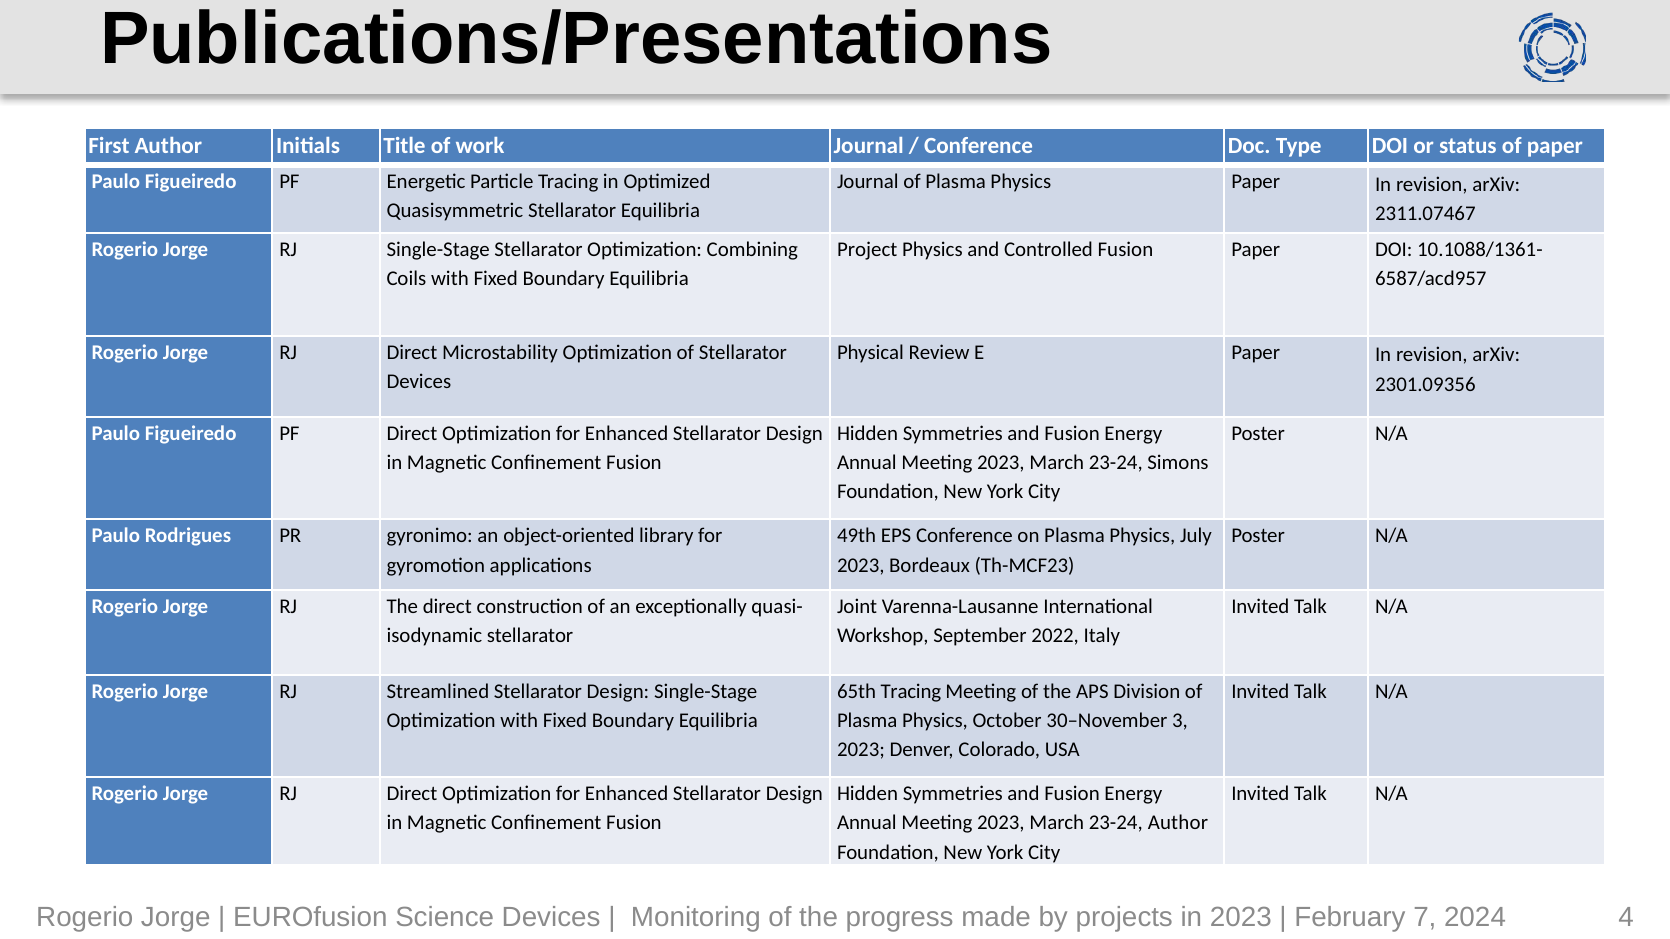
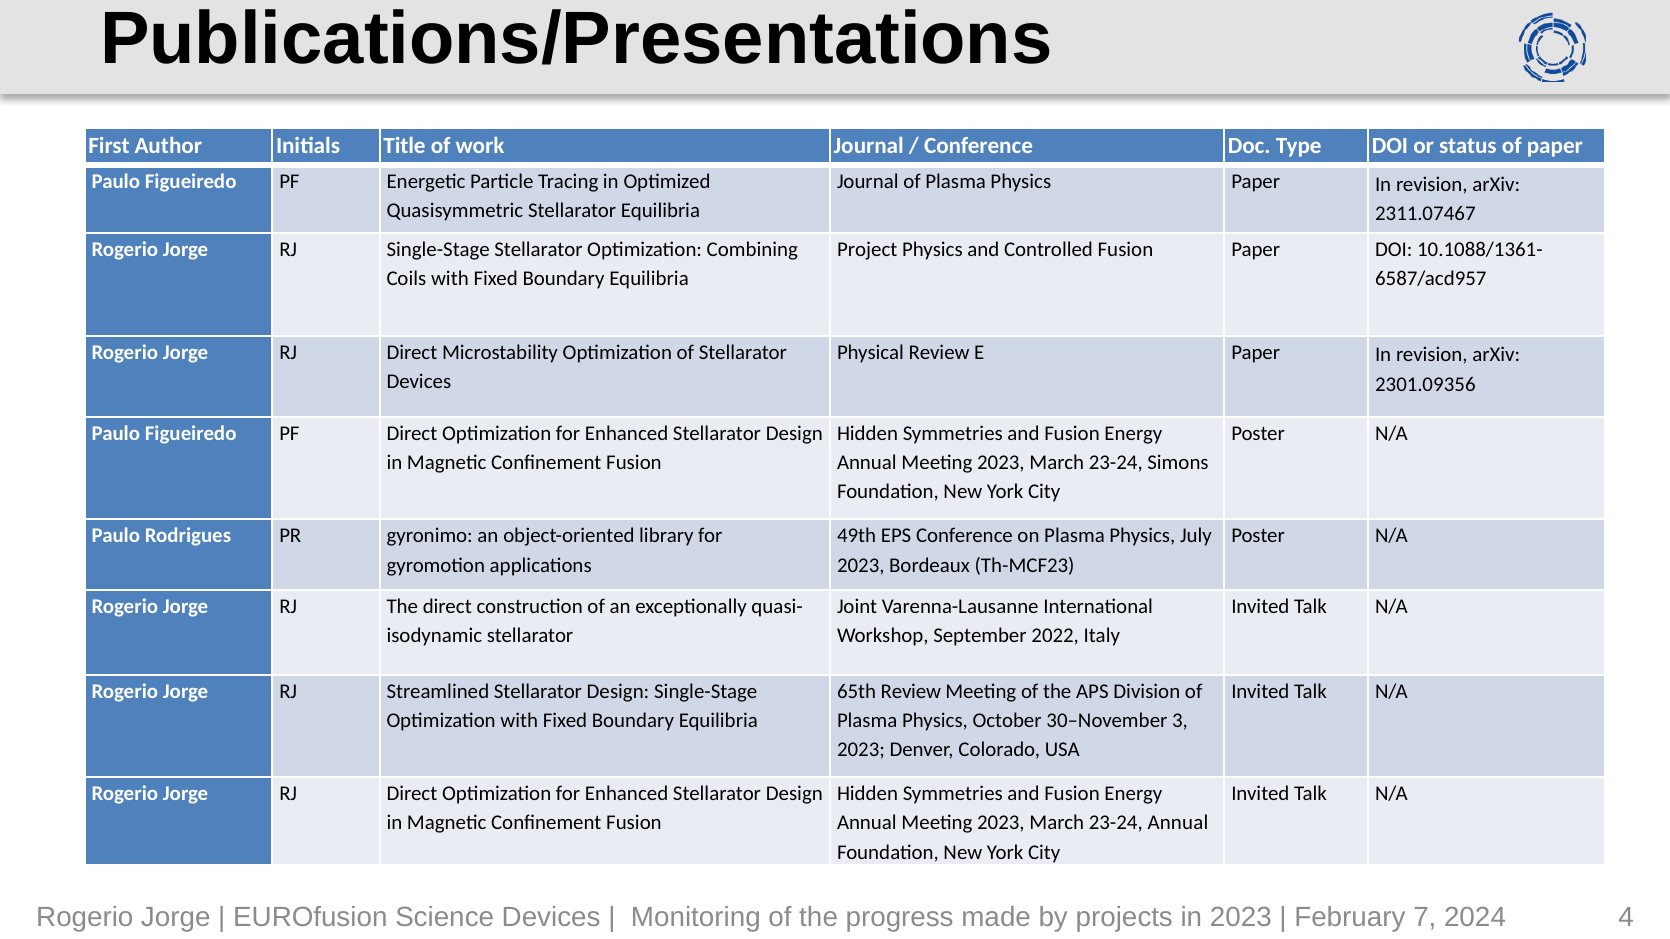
65th Tracing: Tracing -> Review
23-24 Author: Author -> Annual
